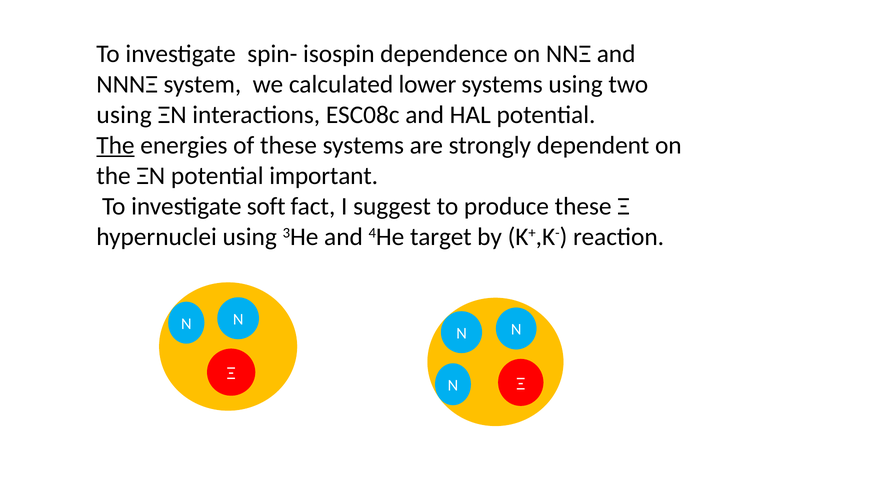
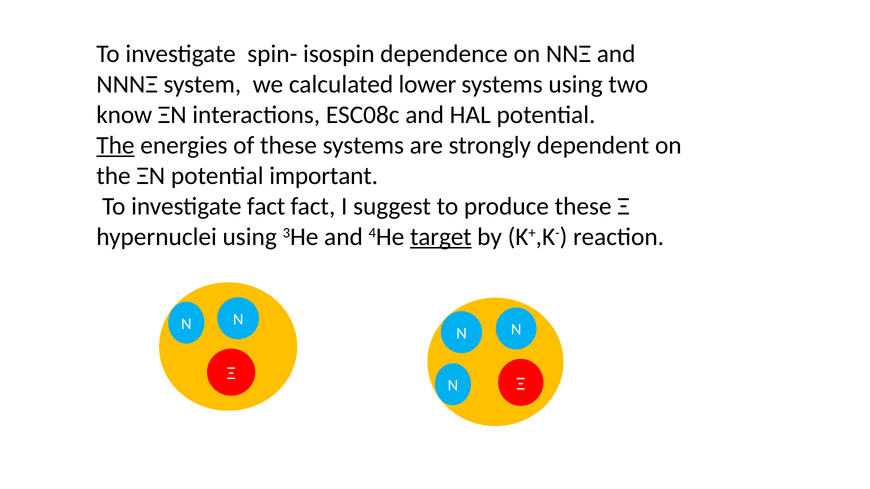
using at (124, 115): using -> know
investigate soft: soft -> fact
target underline: none -> present
